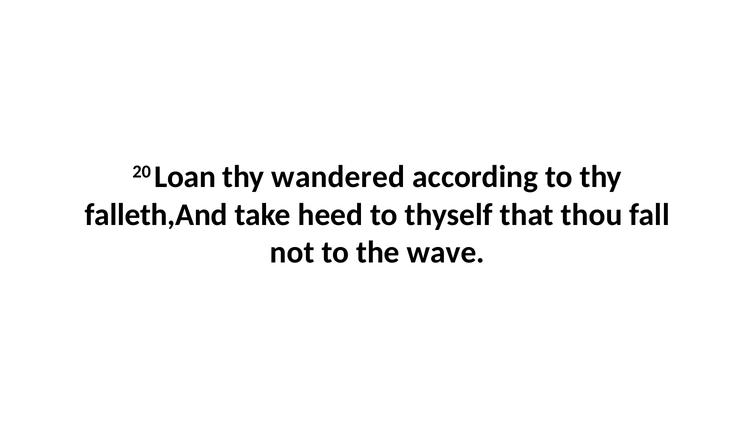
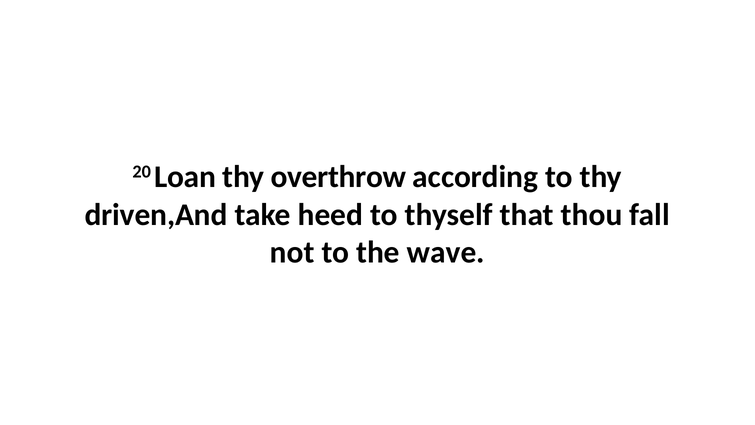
wandered: wandered -> overthrow
falleth,And: falleth,And -> driven,And
